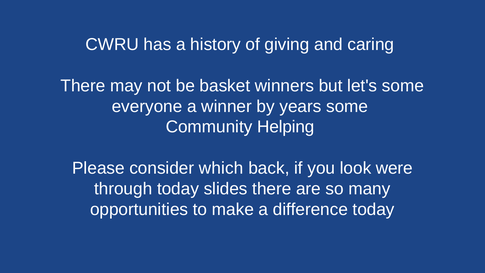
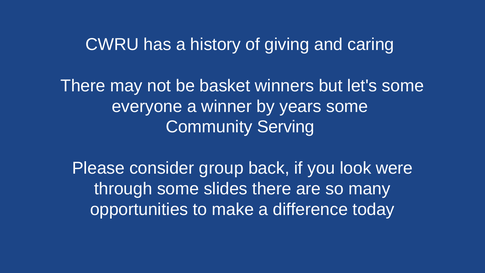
Helping: Helping -> Serving
which: which -> group
through today: today -> some
